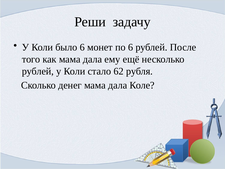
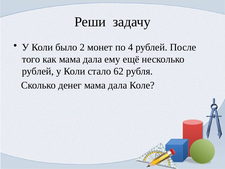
было 6: 6 -> 2
по 6: 6 -> 4
